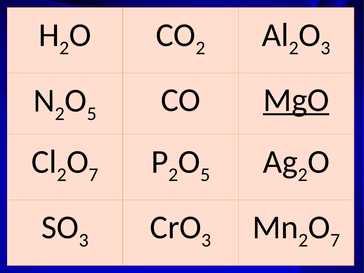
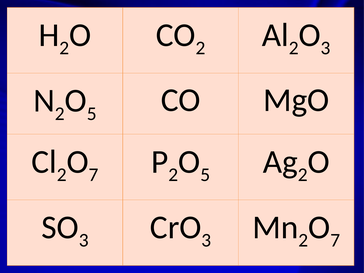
MgO underline: present -> none
